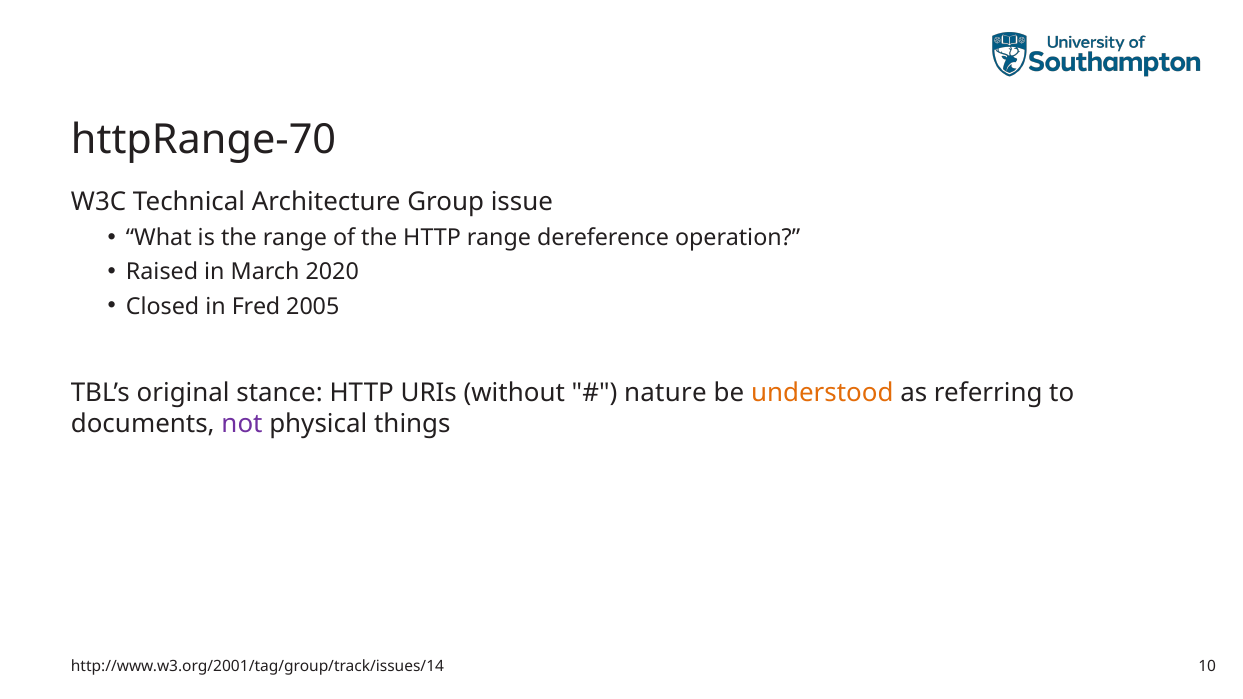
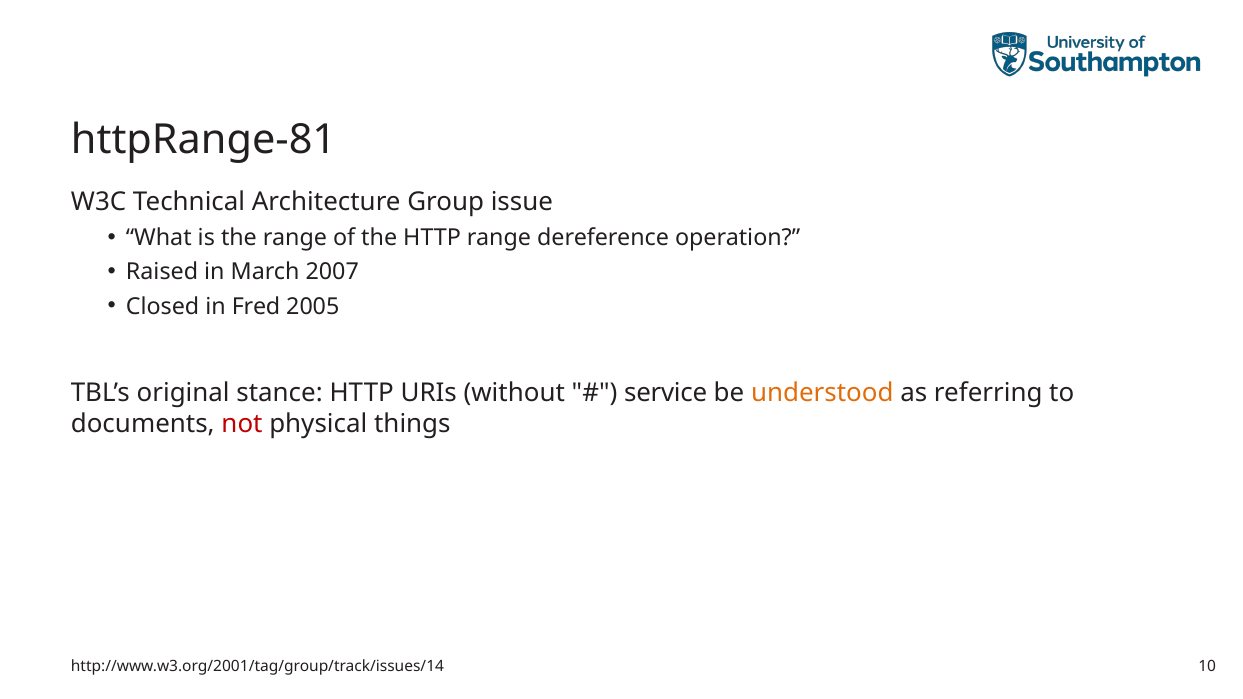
httpRange-70: httpRange-70 -> httpRange-81
2020: 2020 -> 2007
nature: nature -> service
not colour: purple -> red
